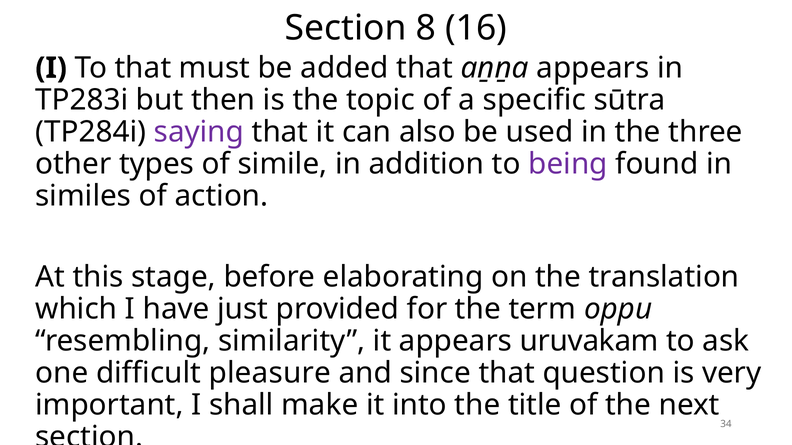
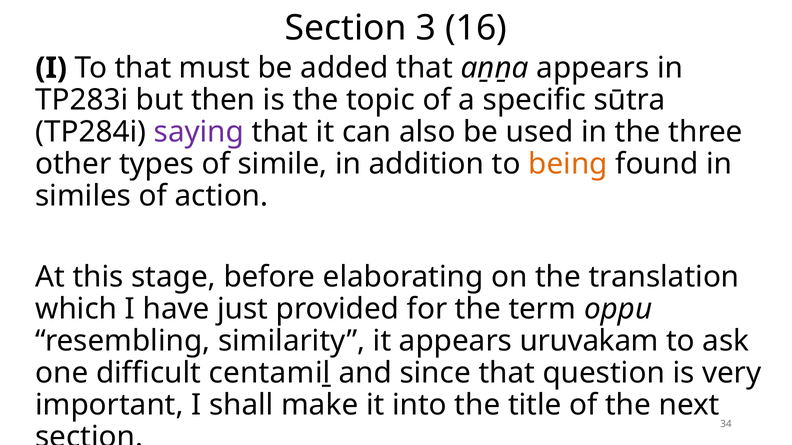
8: 8 -> 3
being colour: purple -> orange
pleasure: pleasure -> centamiḻ
